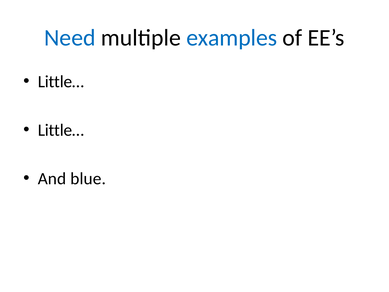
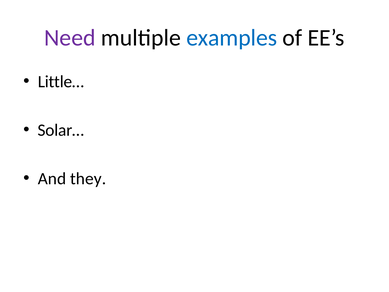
Need colour: blue -> purple
Little… at (61, 130): Little… -> Solar…
blue: blue -> they
